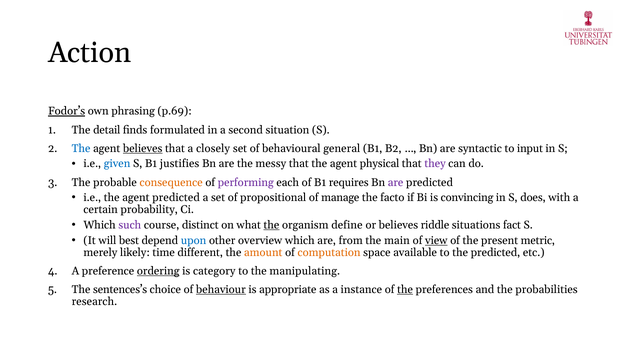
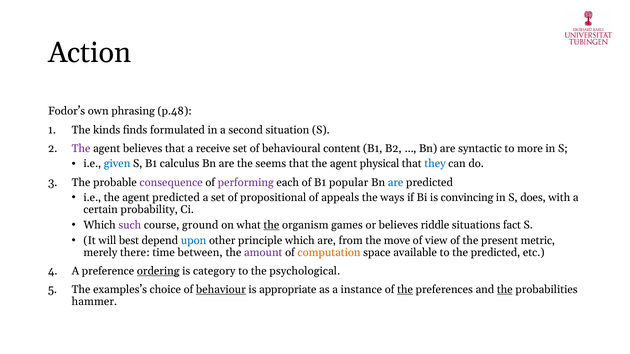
Fodor’s underline: present -> none
p.69: p.69 -> p.48
detail: detail -> kinds
The at (81, 149) colour: blue -> purple
believes at (143, 149) underline: present -> none
closely: closely -> receive
general: general -> content
input: input -> more
justifies: justifies -> calculus
messy: messy -> seems
they colour: purple -> blue
consequence colour: orange -> purple
requires: requires -> popular
are at (396, 183) colour: purple -> blue
manage: manage -> appeals
facto: facto -> ways
distinct: distinct -> ground
define: define -> games
overview: overview -> principle
main: main -> move
view underline: present -> none
likely: likely -> there
different: different -> between
amount colour: orange -> purple
manipulating: manipulating -> psychological
sentences’s: sentences’s -> examples’s
the at (505, 290) underline: none -> present
research: research -> hammer
